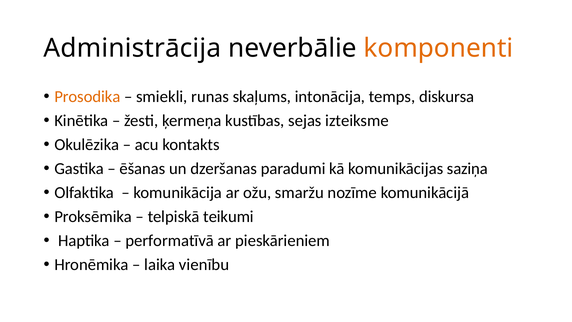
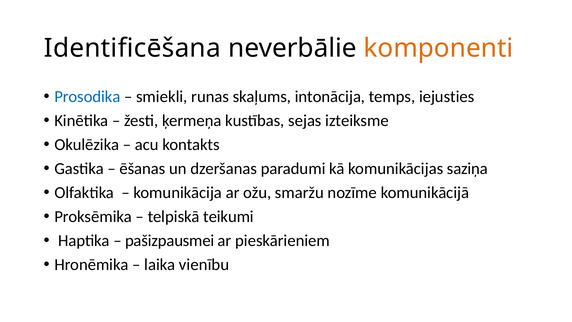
Administrācija: Administrācija -> Identificēšana
Prosodika colour: orange -> blue
diskursa: diskursa -> iejusties
performatīvā: performatīvā -> pašizpausmei
